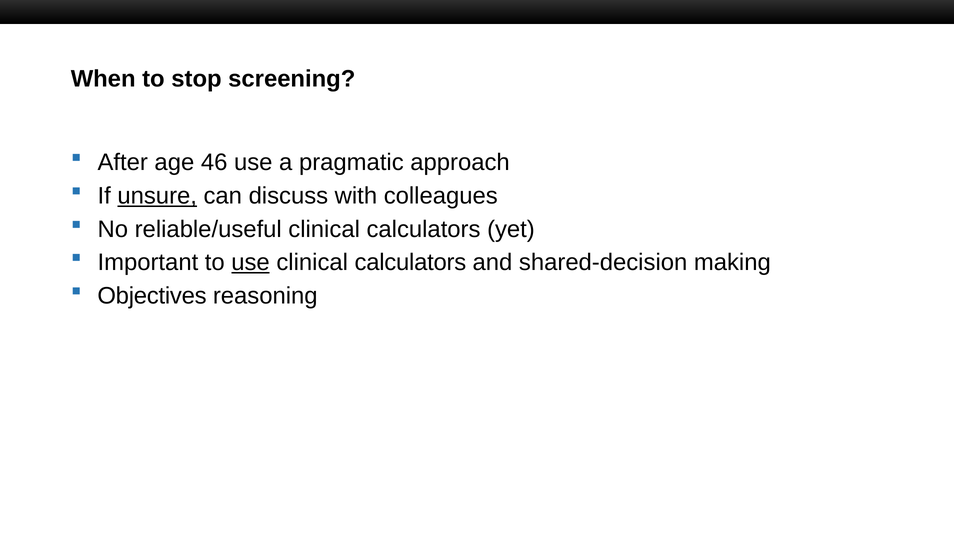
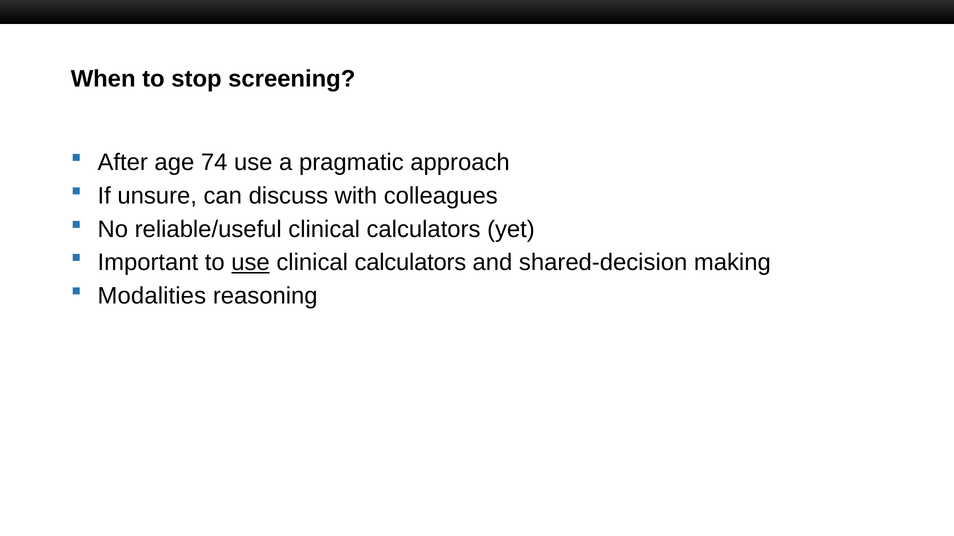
46: 46 -> 74
unsure underline: present -> none
Objectives: Objectives -> Modalities
